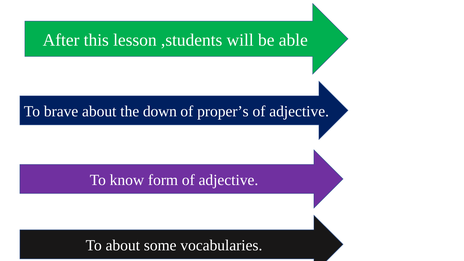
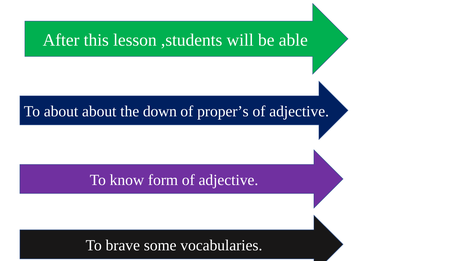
To brave: brave -> about
To about: about -> brave
